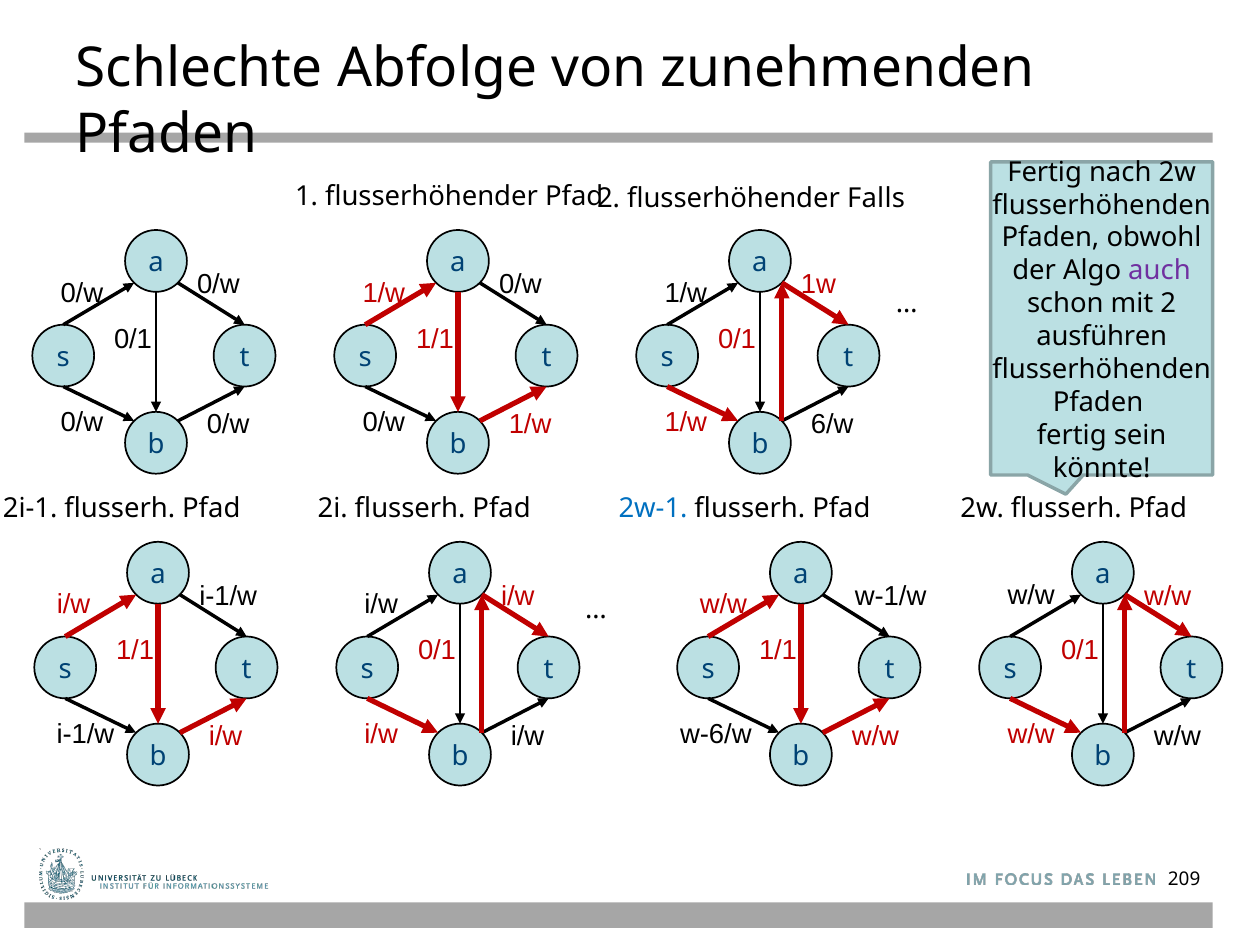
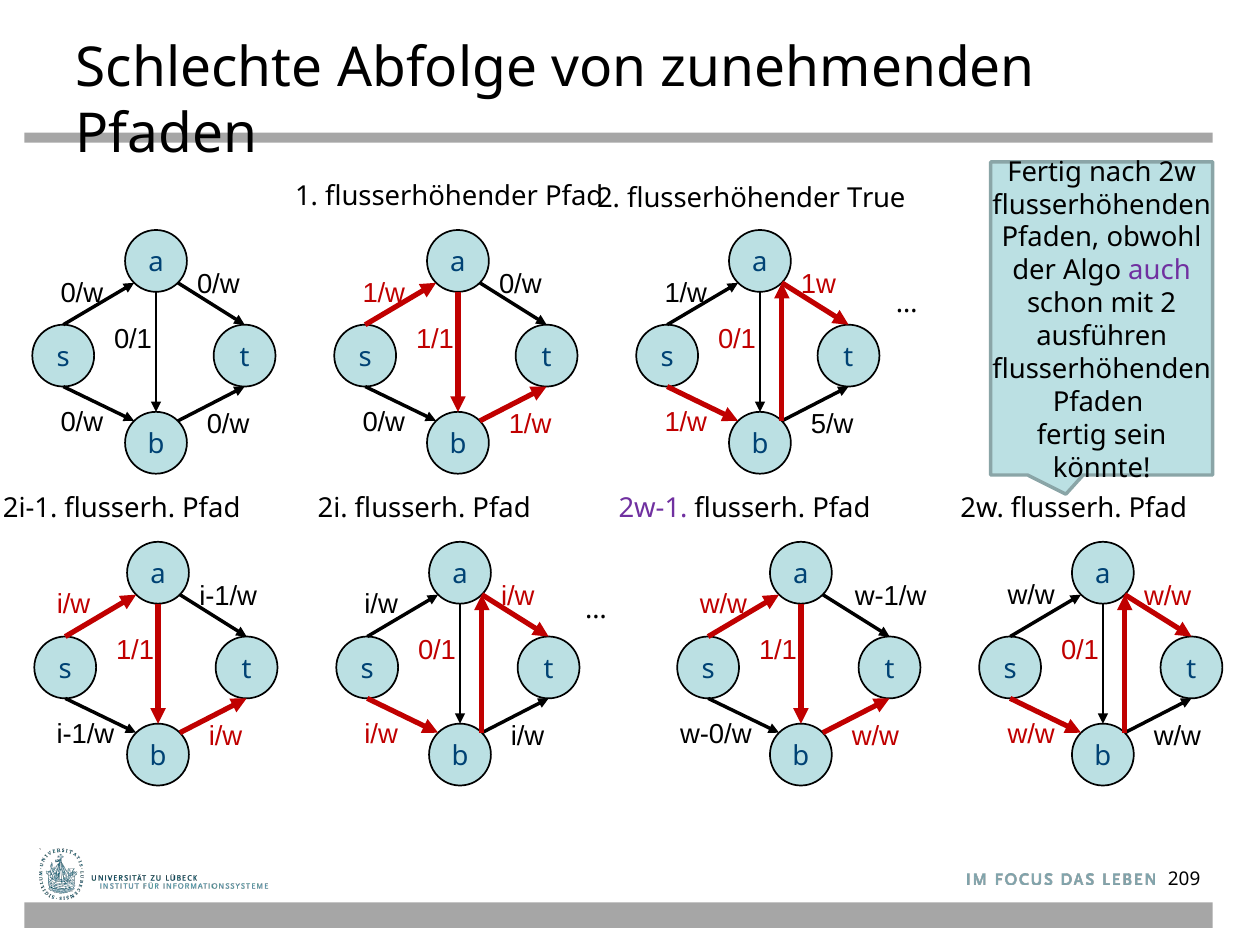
Falls: Falls -> True
6/w: 6/w -> 5/w
2w-1 colour: blue -> purple
w-6/w: w-6/w -> w-0/w
